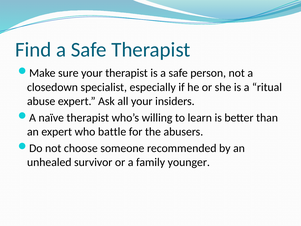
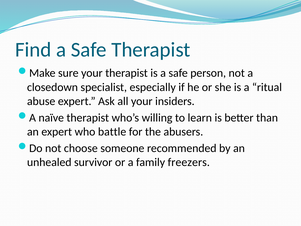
younger: younger -> freezers
